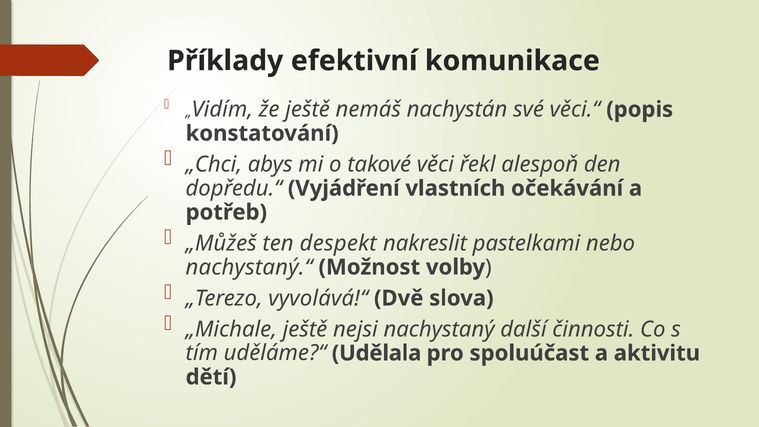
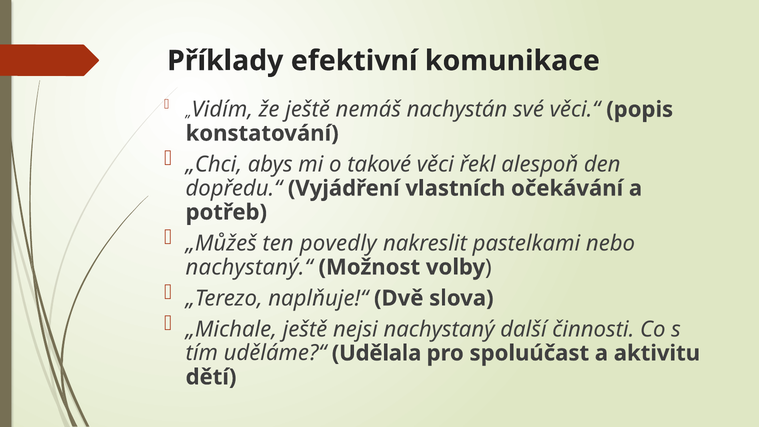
despekt: despekt -> povedly
vyvolává!“: vyvolává!“ -> naplňuje!“
